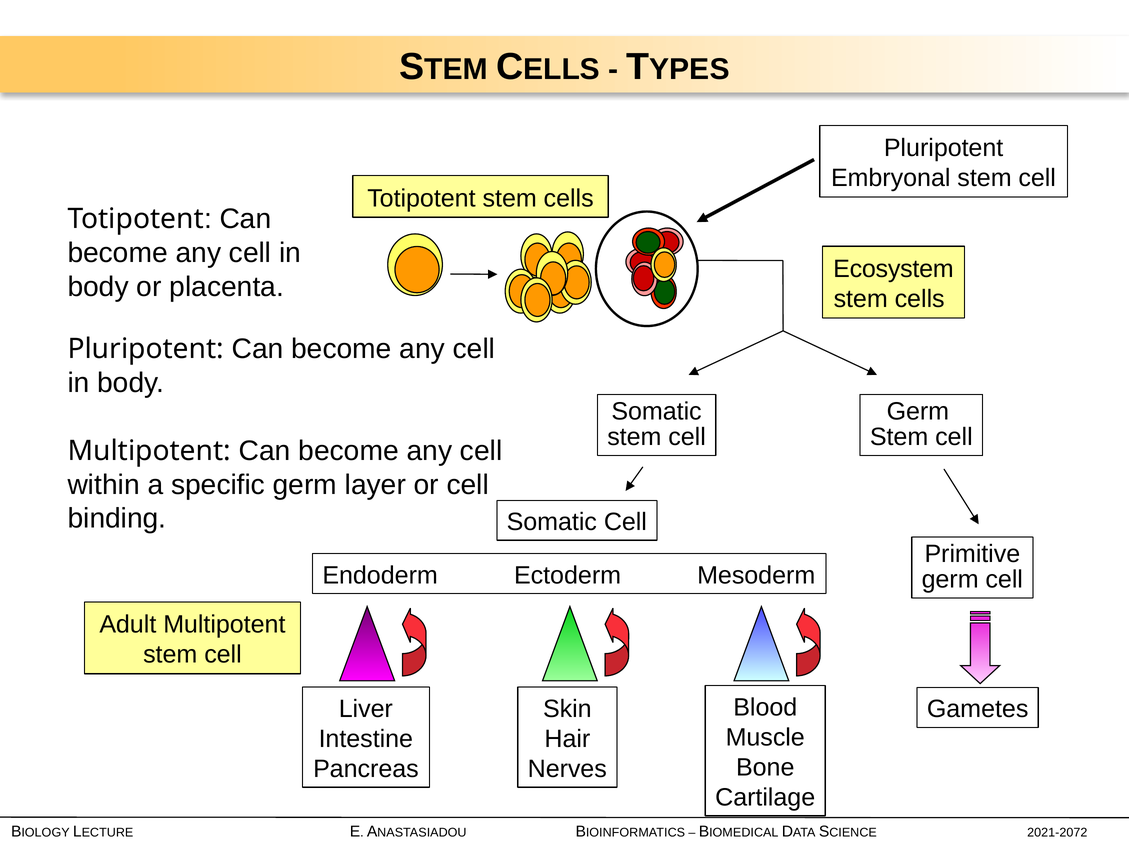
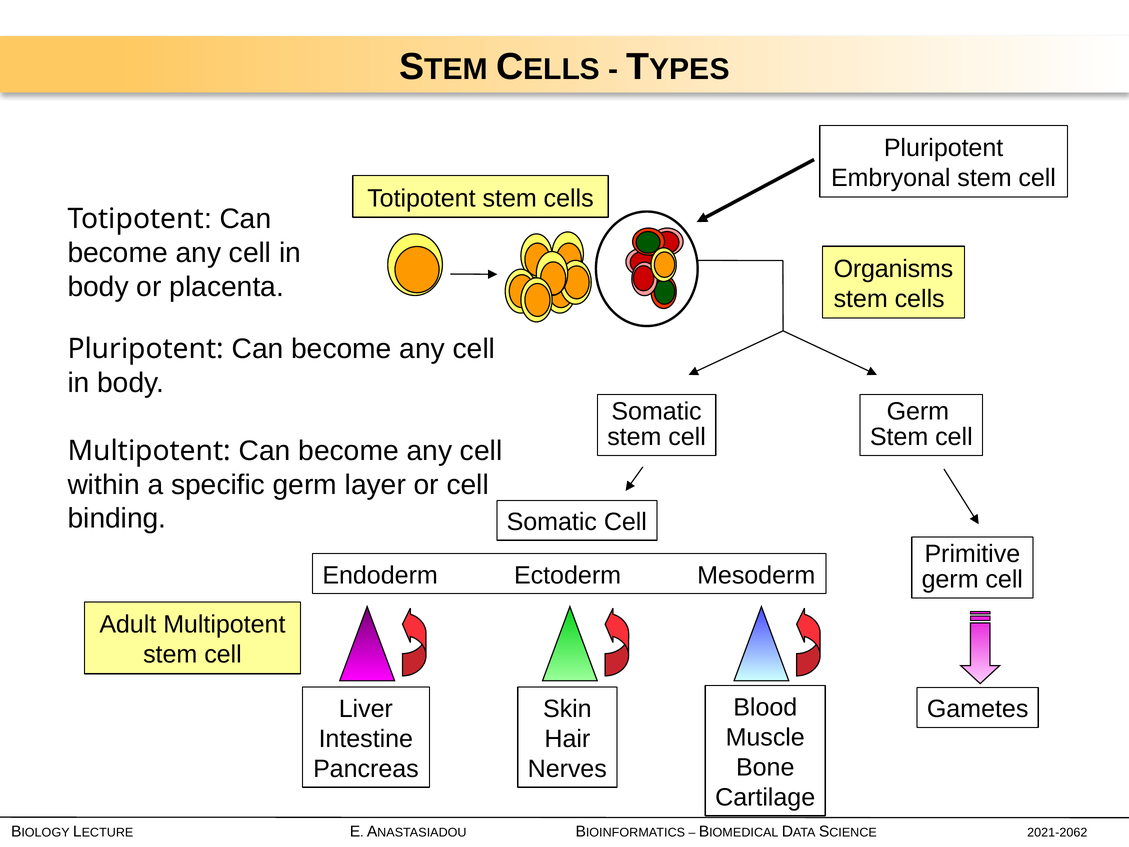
Ecosystem: Ecosystem -> Organisms
2021-2072: 2021-2072 -> 2021-2062
